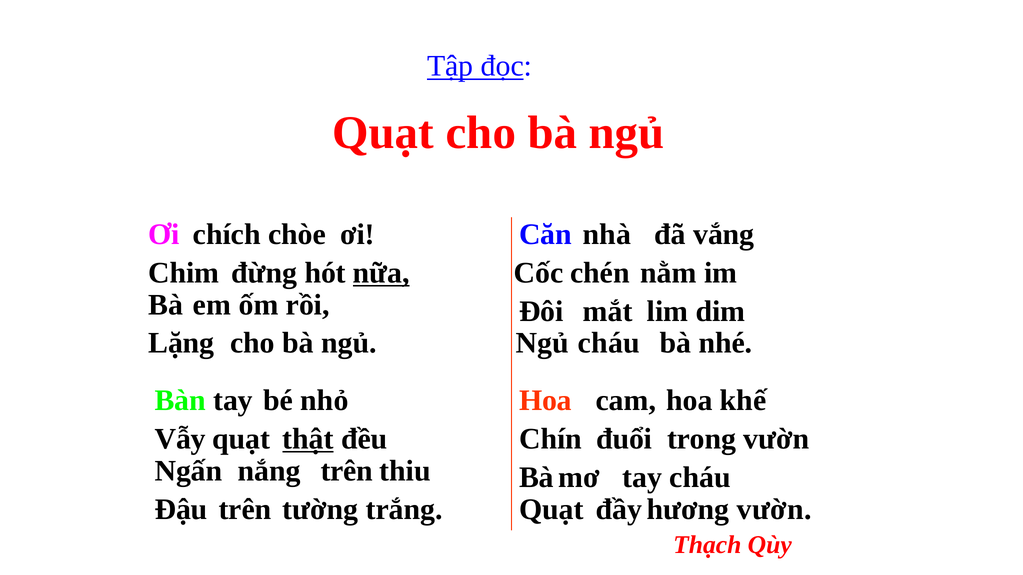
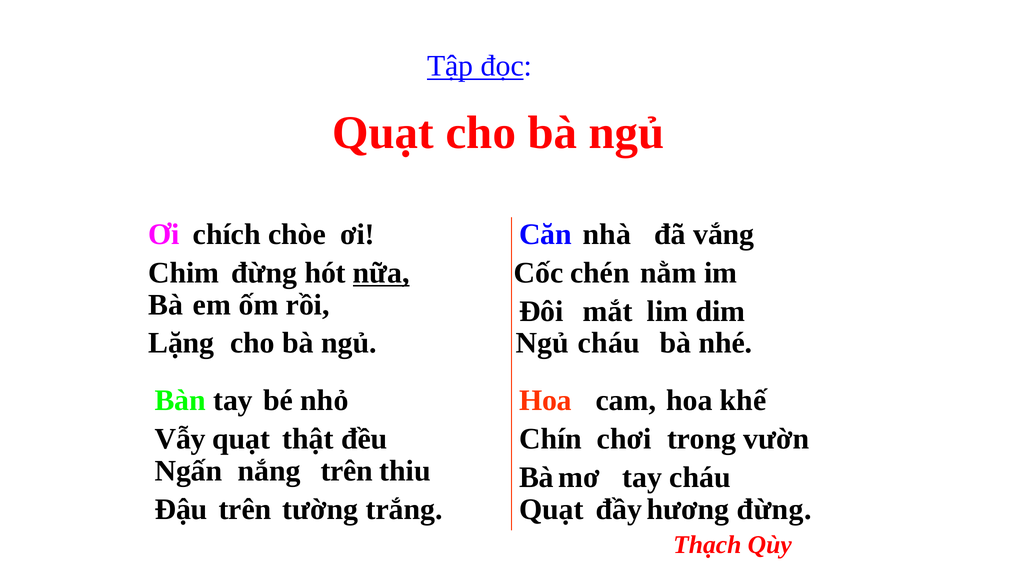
thật underline: present -> none
đuổi: đuổi -> chơi
vườn at (774, 510): vườn -> đừng
